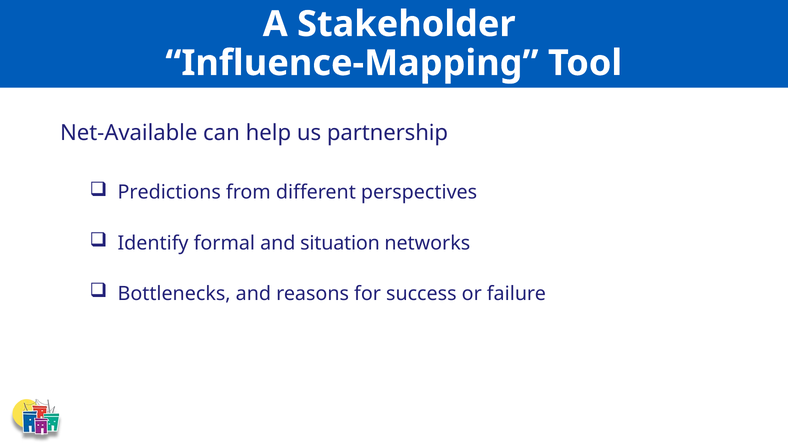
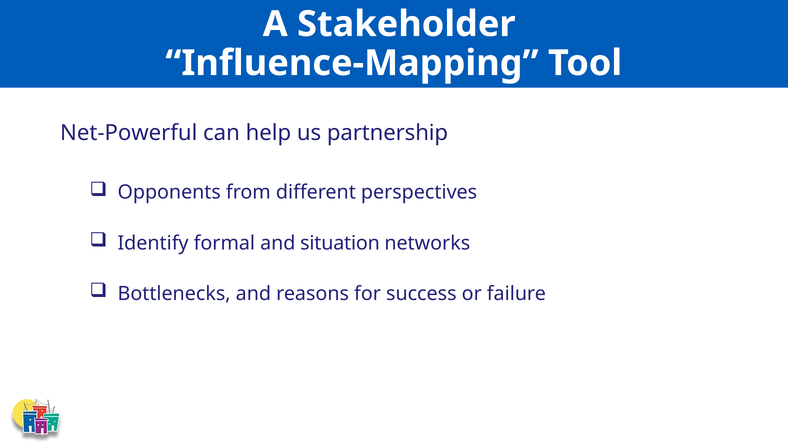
Net-Available: Net-Available -> Net-Powerful
Predictions: Predictions -> Opponents
